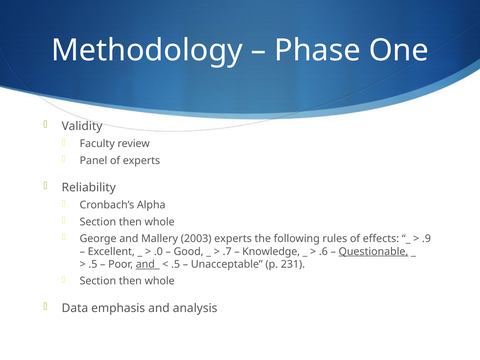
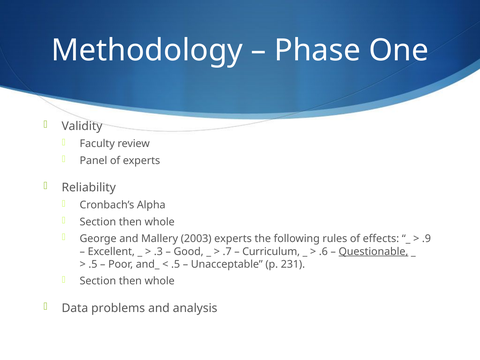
.0: .0 -> .3
Knowledge: Knowledge -> Curriculum
and_ underline: present -> none
emphasis: emphasis -> problems
